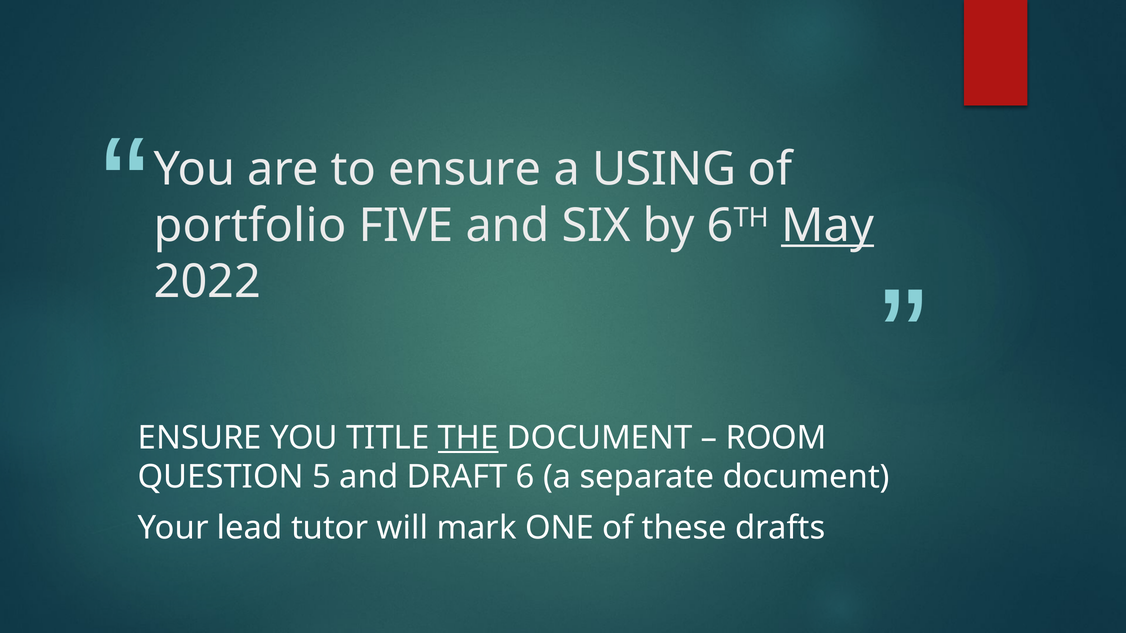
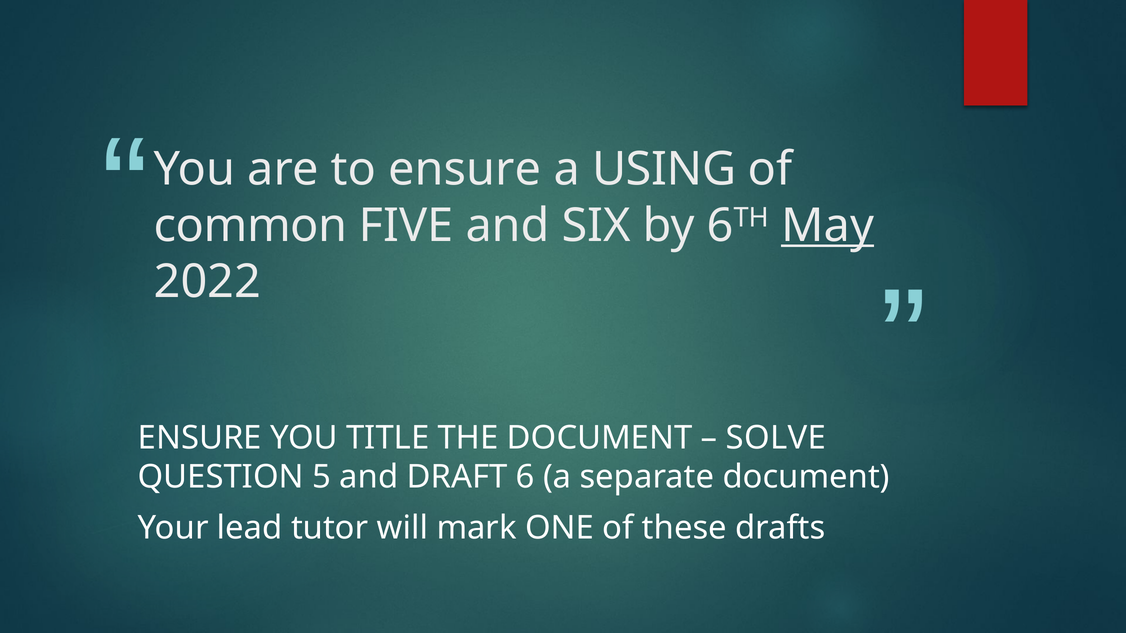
portfolio: portfolio -> common
THE underline: present -> none
ROOM: ROOM -> SOLVE
